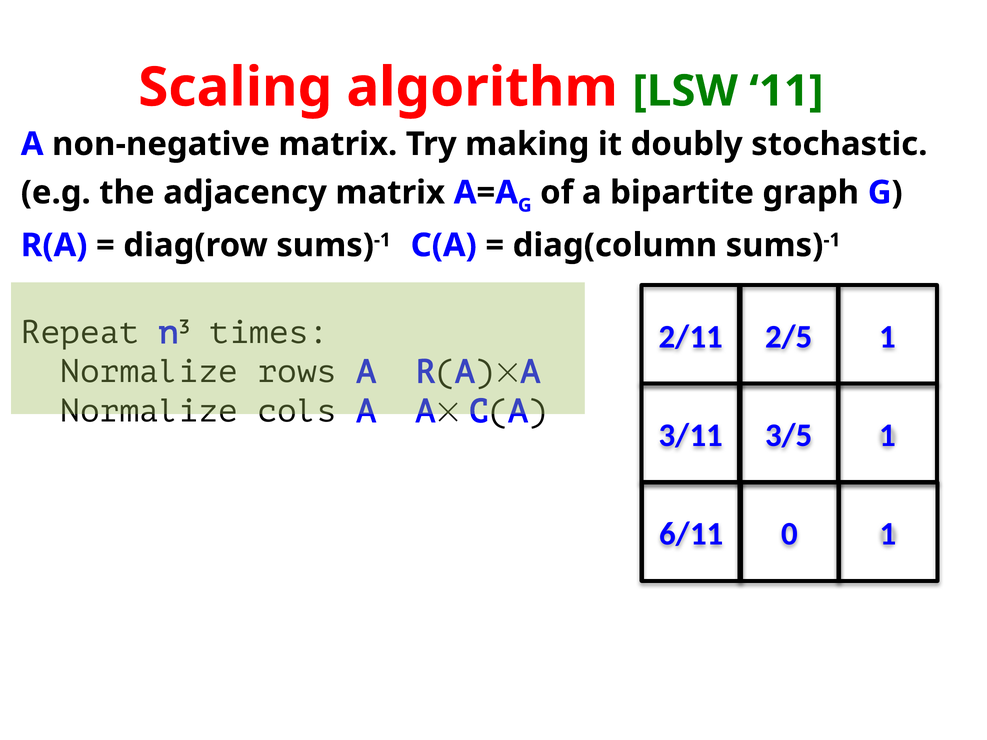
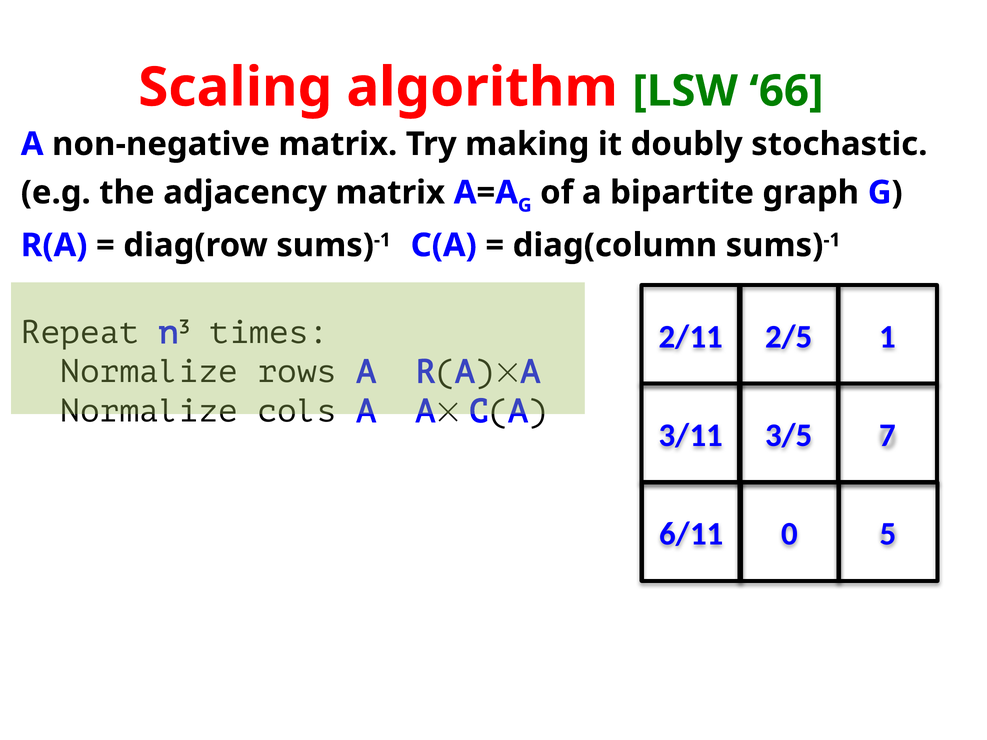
11: 11 -> 66
3/5 1: 1 -> 7
0 1: 1 -> 5
